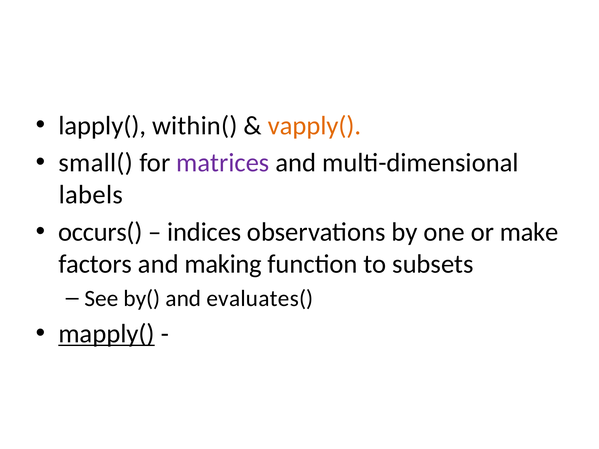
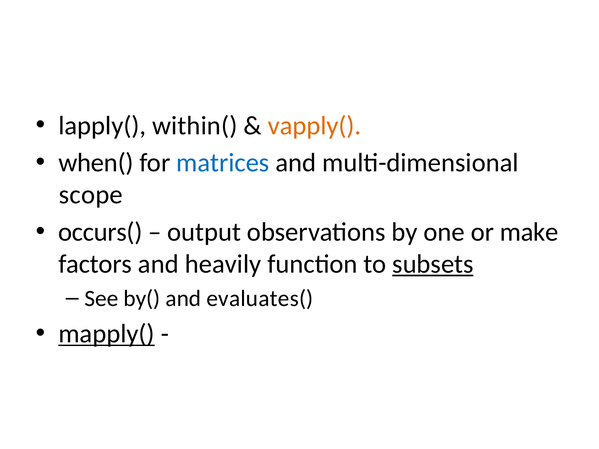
small(: small( -> when(
matrices colour: purple -> blue
labels: labels -> scope
indices: indices -> output
making: making -> heavily
subsets underline: none -> present
